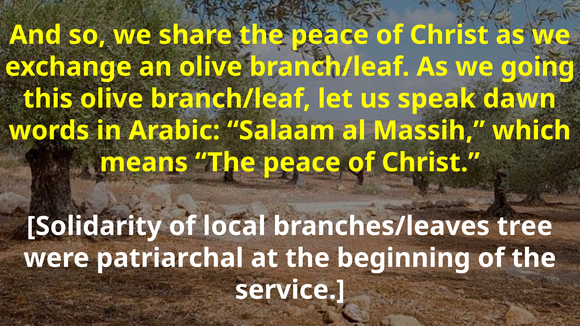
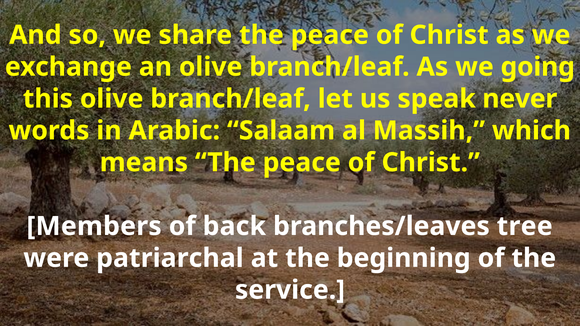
dawn: dawn -> never
Solidarity: Solidarity -> Members
local: local -> back
